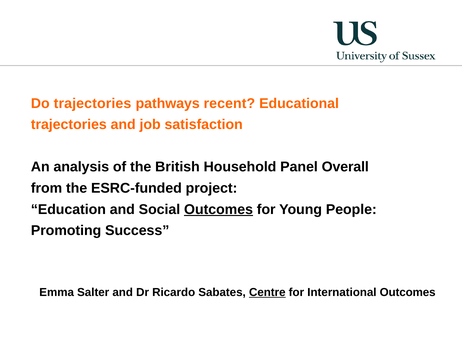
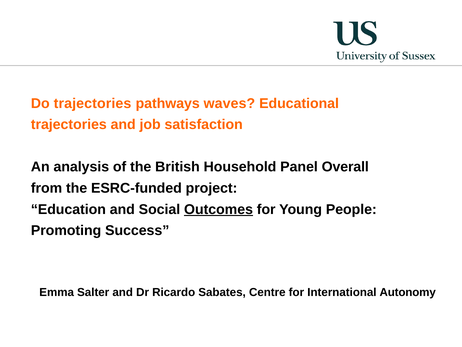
recent: recent -> waves
Centre underline: present -> none
International Outcomes: Outcomes -> Autonomy
